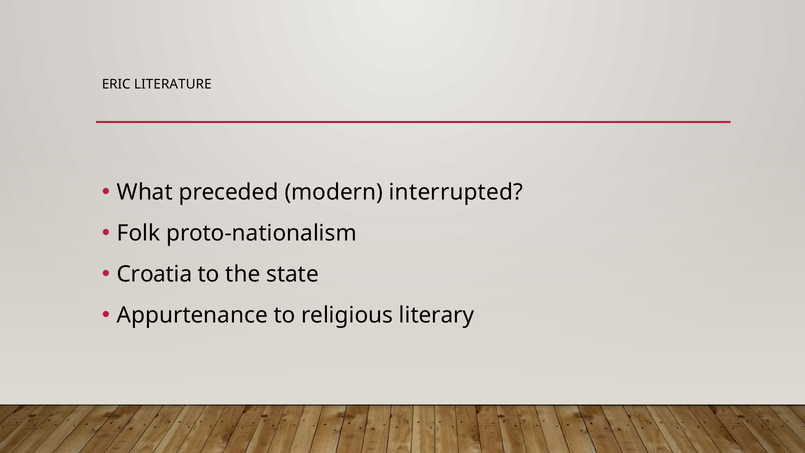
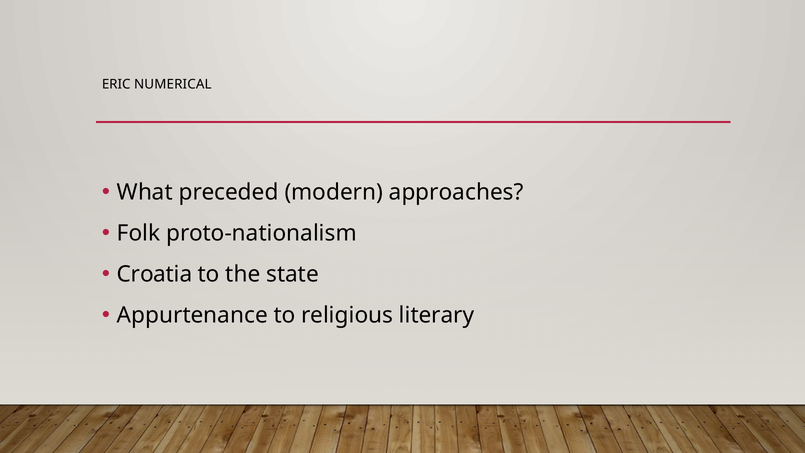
LITERATURE: LITERATURE -> NUMERICAL
interrupted: interrupted -> approaches
